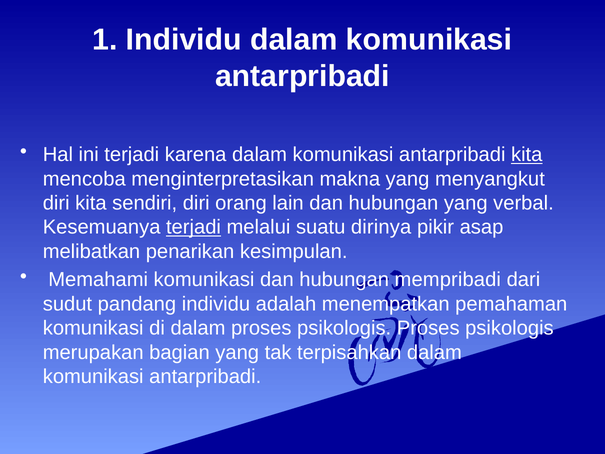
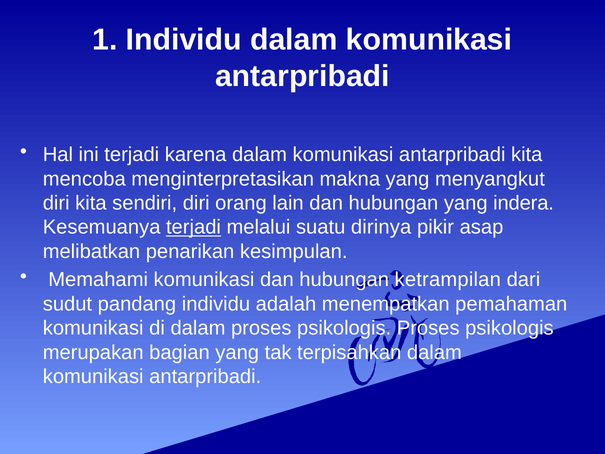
kita at (527, 155) underline: present -> none
verbal: verbal -> indera
mempribadi: mempribadi -> ketrampilan
